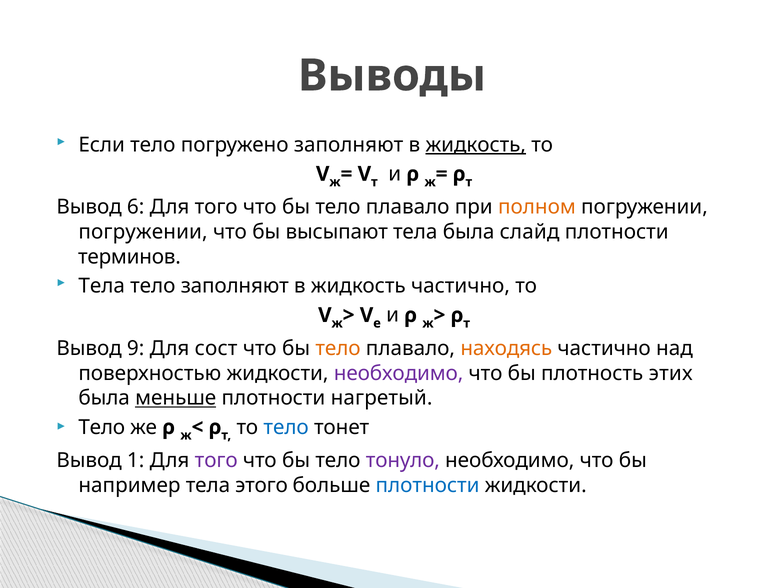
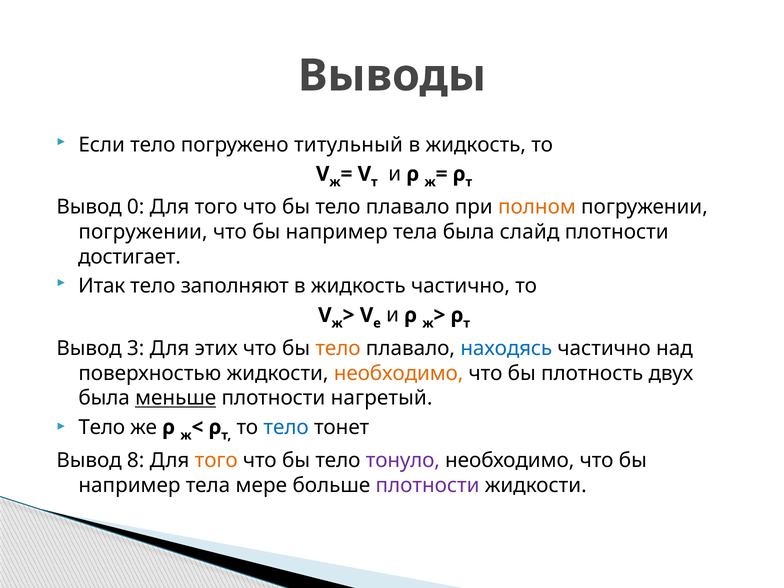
погружено заполняют: заполняют -> титульный
жидкость at (476, 145) underline: present -> none
6: 6 -> 0
высыпают at (337, 232): высыпают -> например
терминов: терминов -> достигает
Тела at (102, 286): Тела -> Итак
9: 9 -> 3
сост: сост -> этих
находясь colour: orange -> blue
необходимо at (399, 373) colour: purple -> orange
этих: этих -> двух
1: 1 -> 8
того at (216, 460) colour: purple -> orange
этого: этого -> мере
плотности at (428, 485) colour: blue -> purple
